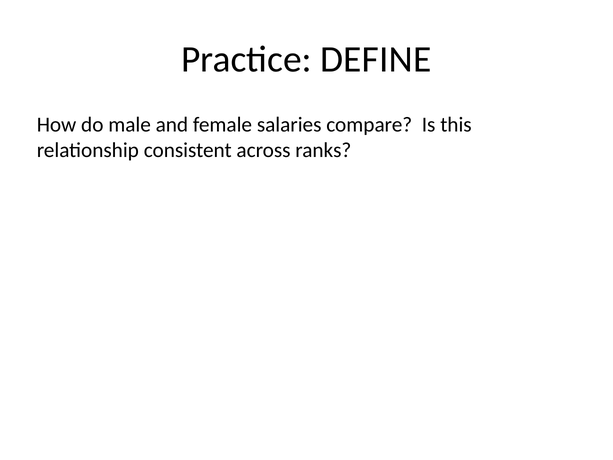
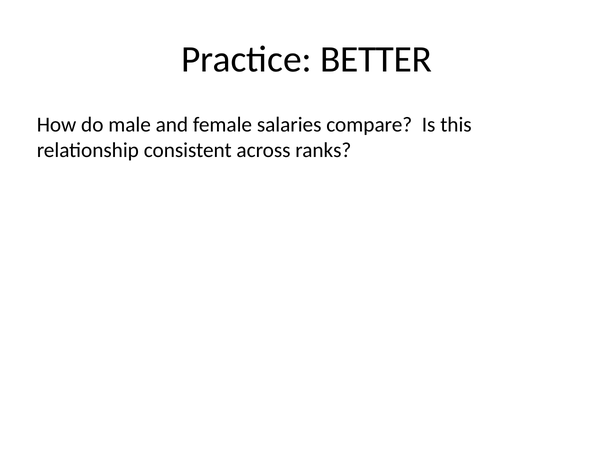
DEFINE: DEFINE -> BETTER
